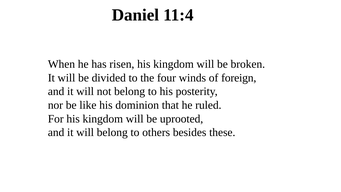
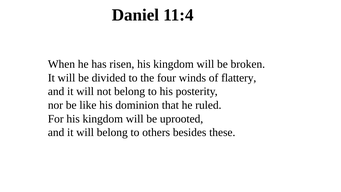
foreign: foreign -> flattery
